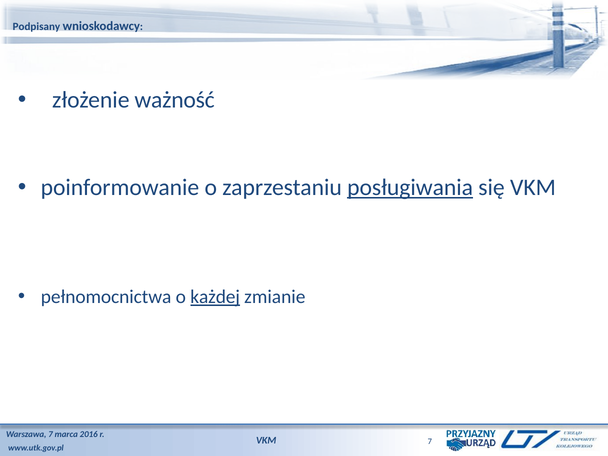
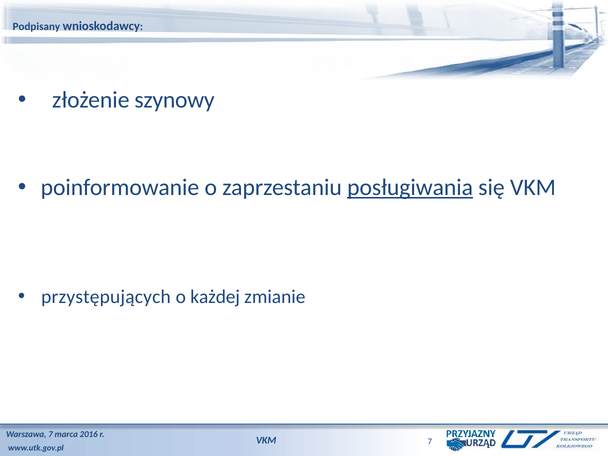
ważność: ważność -> szynowy
pełnomocnictwa: pełnomocnictwa -> przystępujących
każdej underline: present -> none
